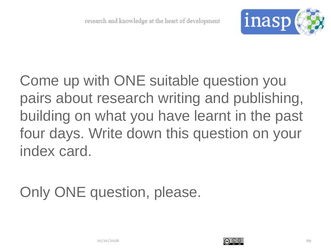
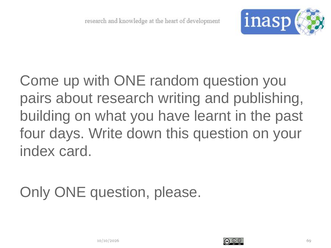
suitable: suitable -> random
